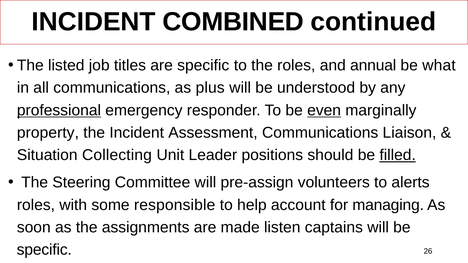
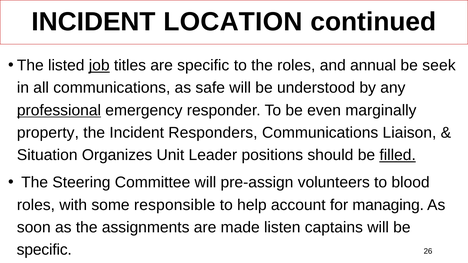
COMBINED: COMBINED -> LOCATION
job underline: none -> present
what: what -> seek
plus: plus -> safe
even underline: present -> none
Assessment: Assessment -> Responders
Collecting: Collecting -> Organizes
alerts: alerts -> blood
